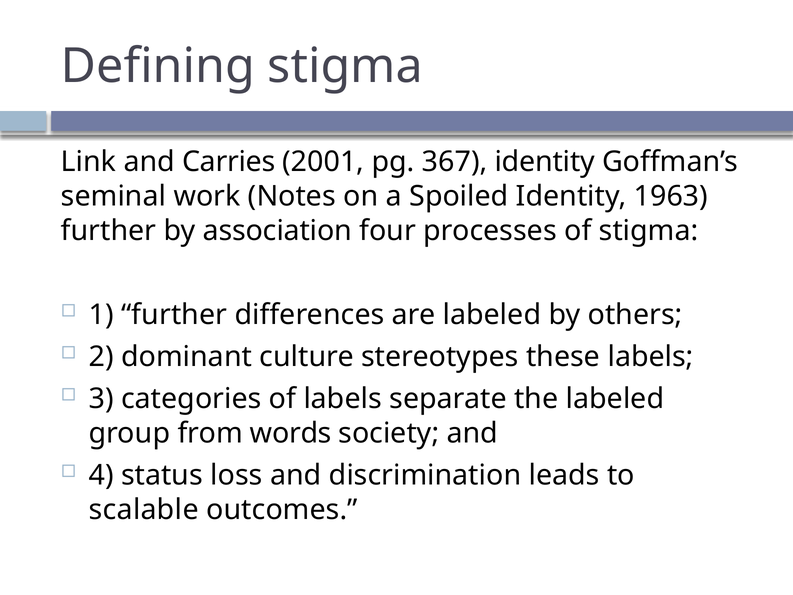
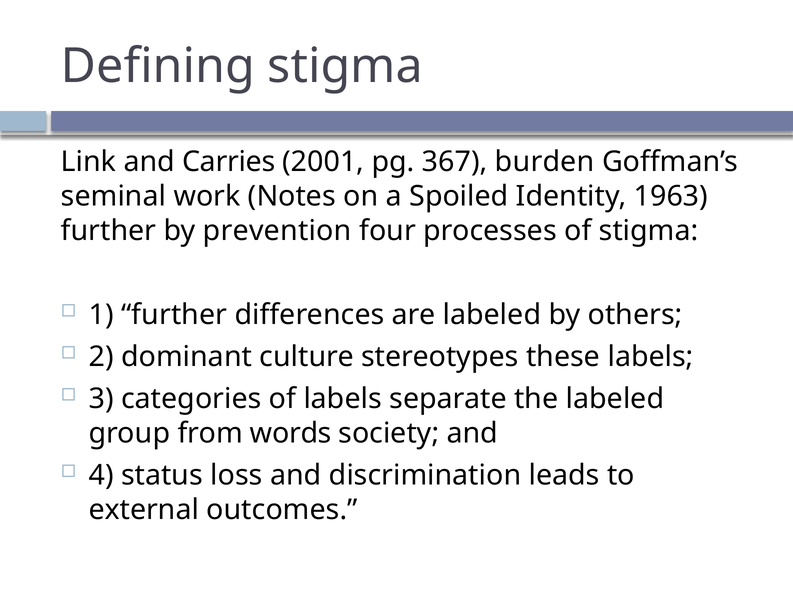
367 identity: identity -> burden
association: association -> prevention
scalable: scalable -> external
